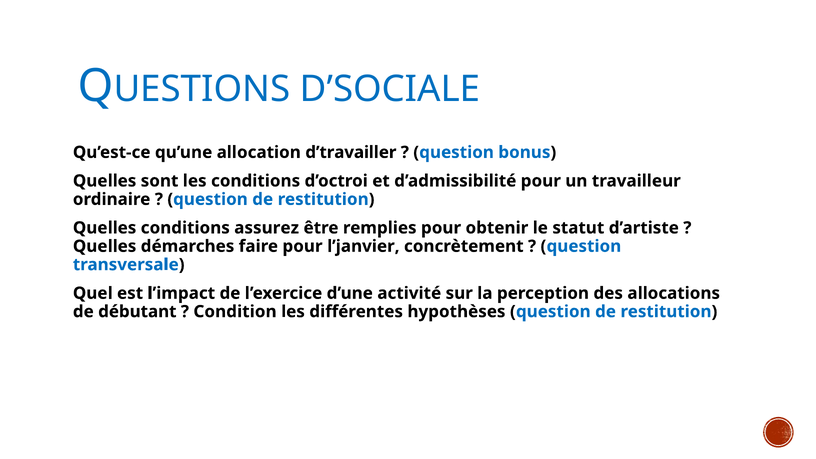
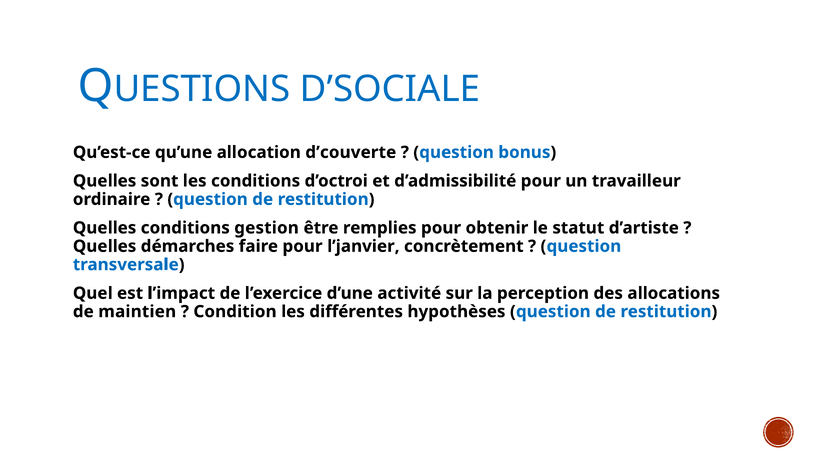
d’travailler: d’travailler -> d’couverte
assurez: assurez -> gestion
débutant: débutant -> maintien
